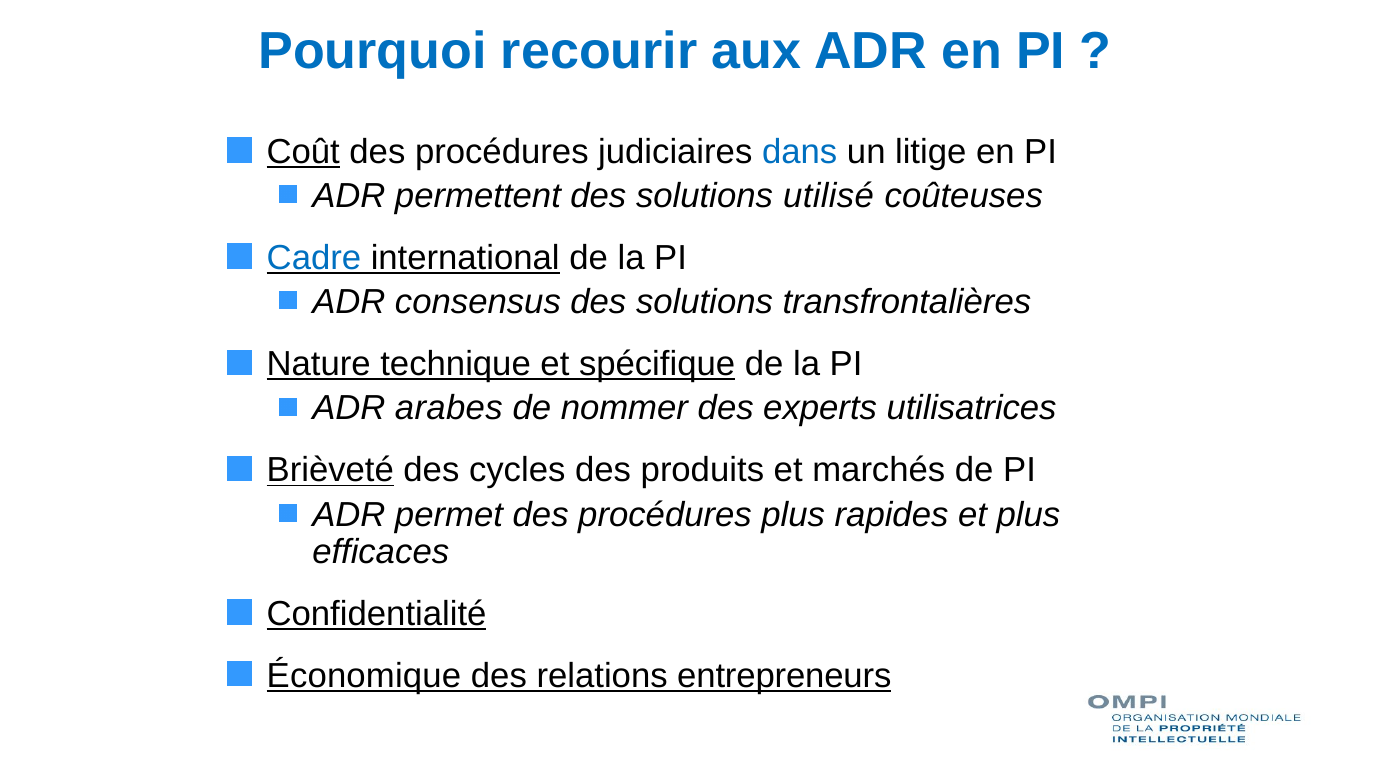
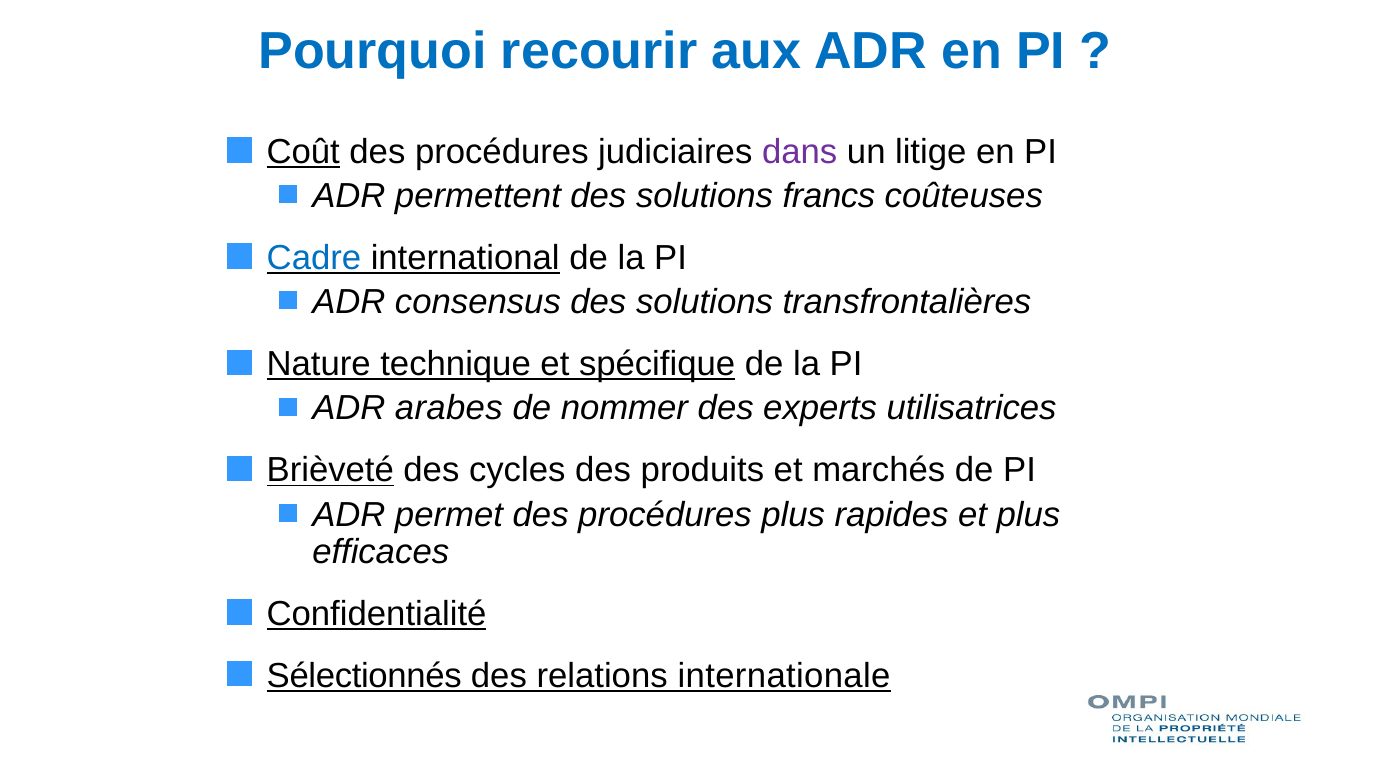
dans colour: blue -> purple
utilisé: utilisé -> francs
Économique: Économique -> Sélectionnés
entrepreneurs: entrepreneurs -> internationale
